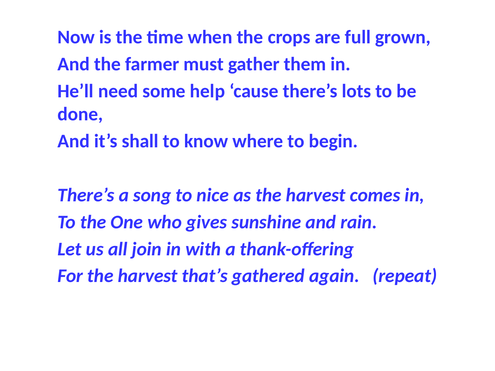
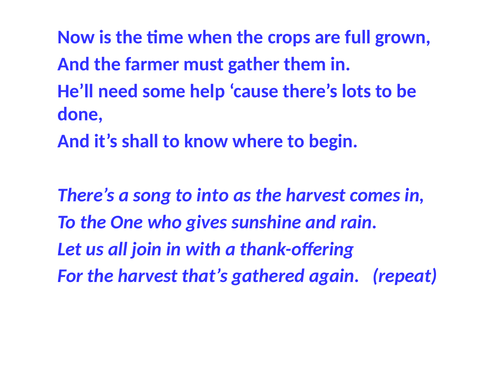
nice: nice -> into
